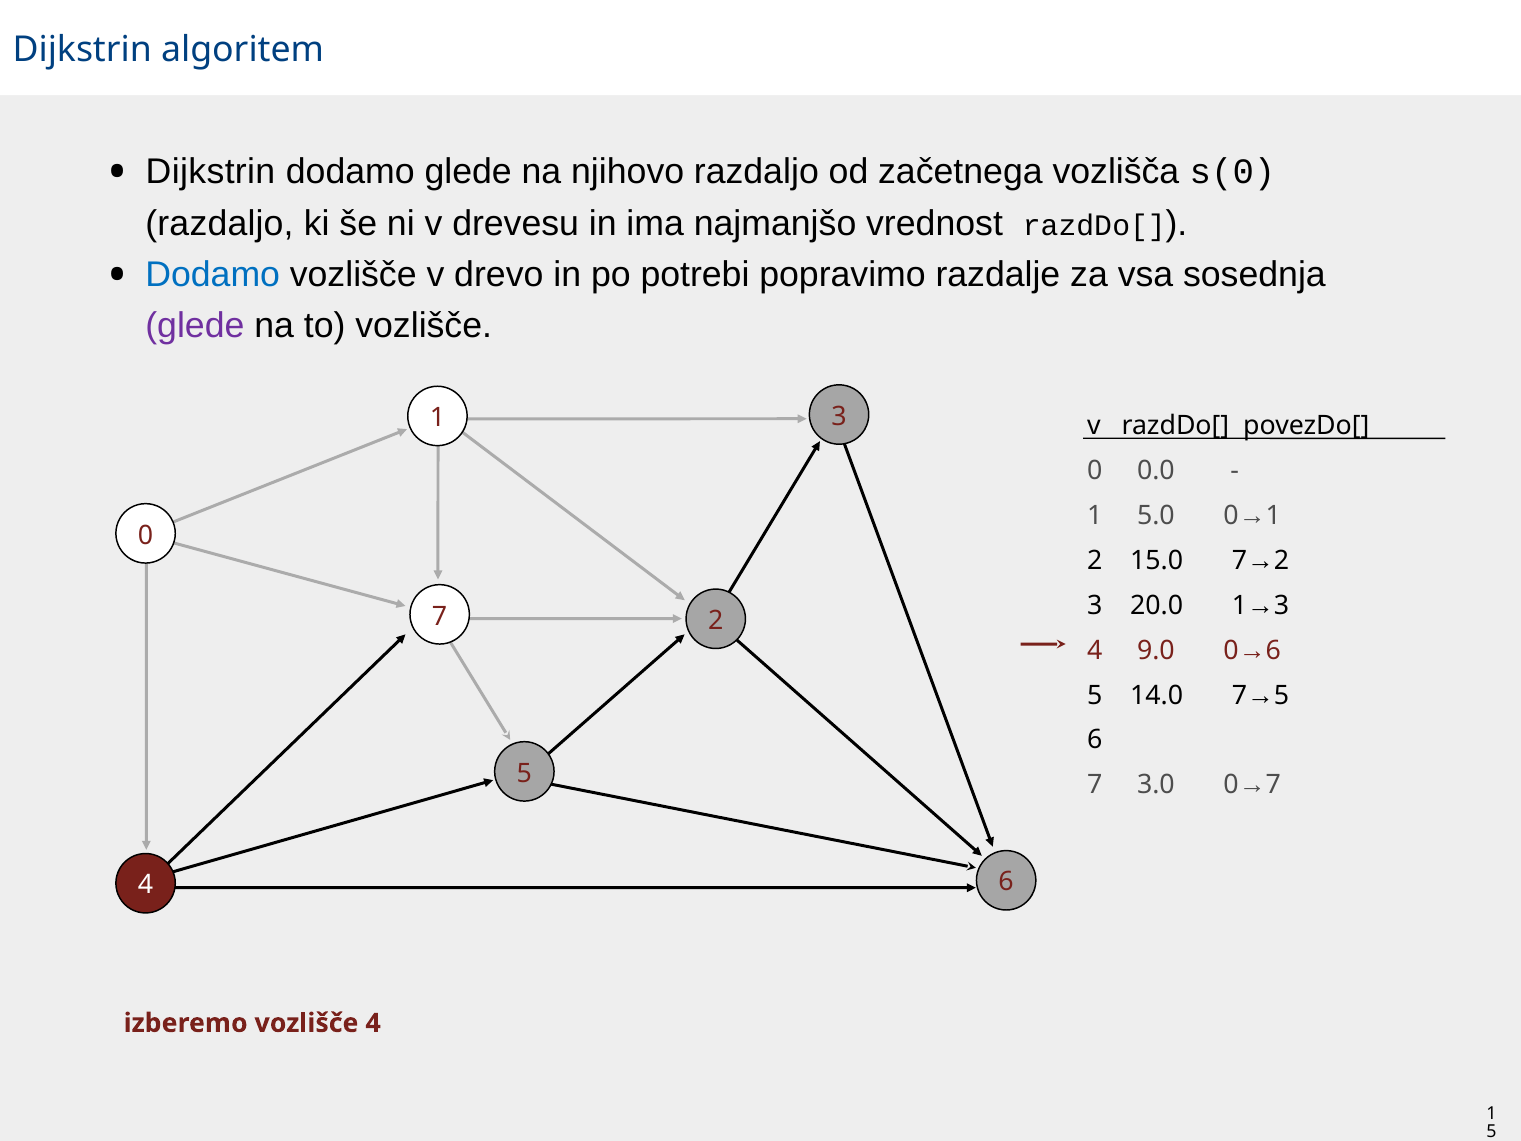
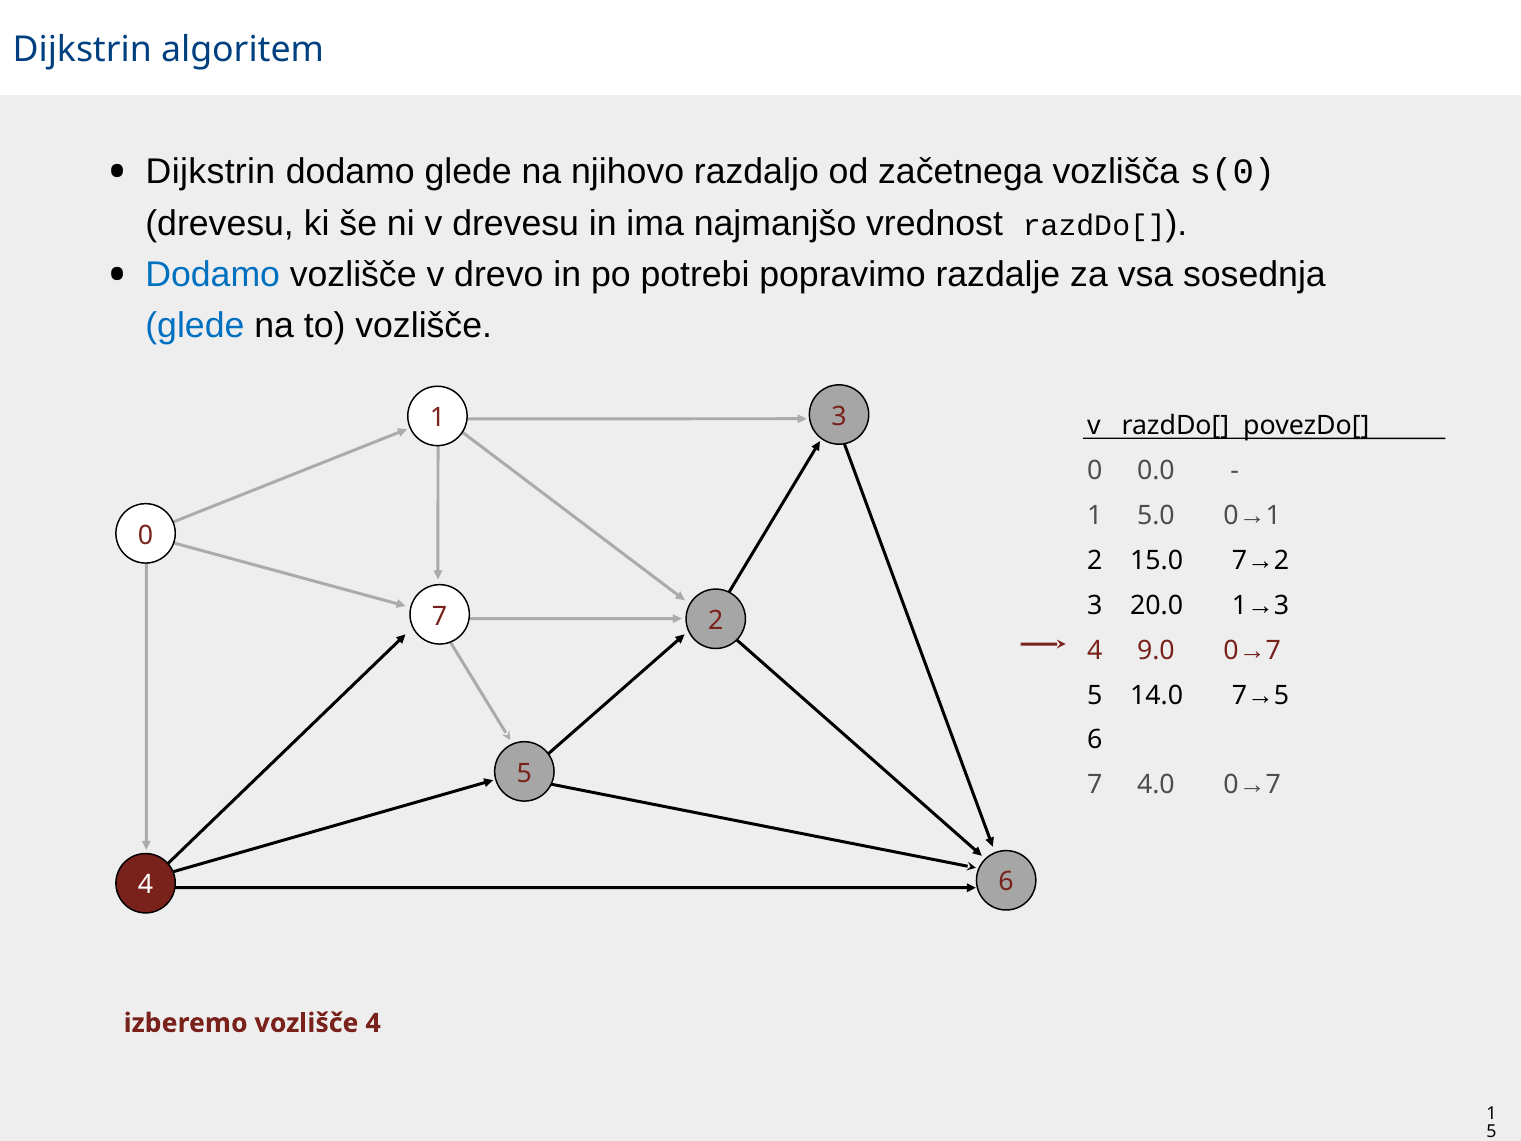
razdaljo at (219, 223): razdaljo -> drevesu
glede at (195, 326) colour: purple -> blue
6 at (1273, 650): 6 -> 7
3.0: 3.0 -> 4.0
